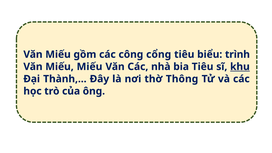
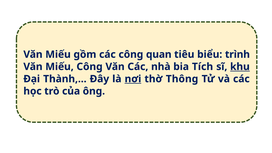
cổng: cổng -> quan
Miếu Miếu: Miếu -> Công
bia Tiêu: Tiêu -> Tích
nơi underline: none -> present
